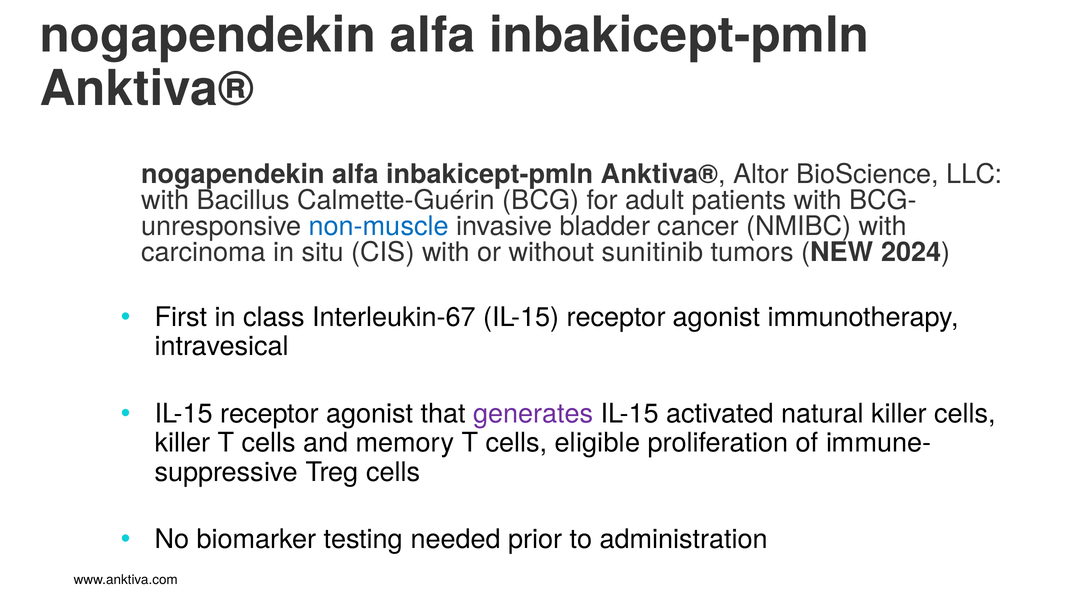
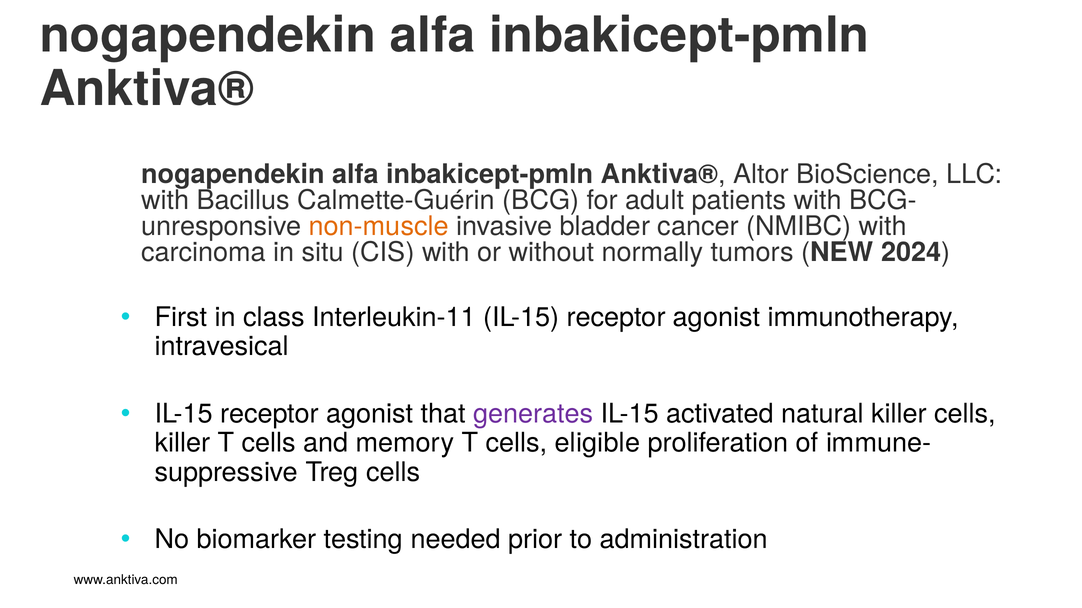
non-muscle colour: blue -> orange
sunitinib: sunitinib -> normally
Interleukin-67: Interleukin-67 -> Interleukin-11
